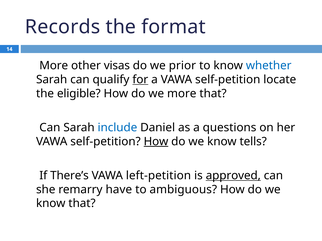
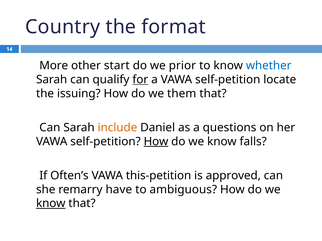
Records: Records -> Country
visas: visas -> start
eligible: eligible -> issuing
we more: more -> them
include colour: blue -> orange
tells: tells -> falls
There’s: There’s -> Often’s
left-petition: left-petition -> this-petition
approved underline: present -> none
know at (51, 204) underline: none -> present
